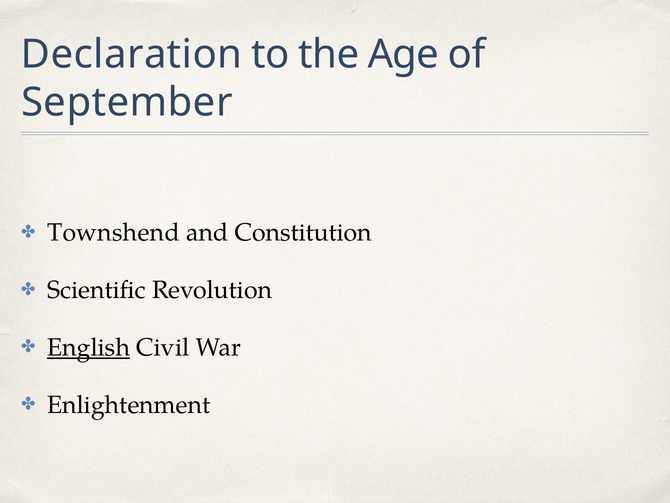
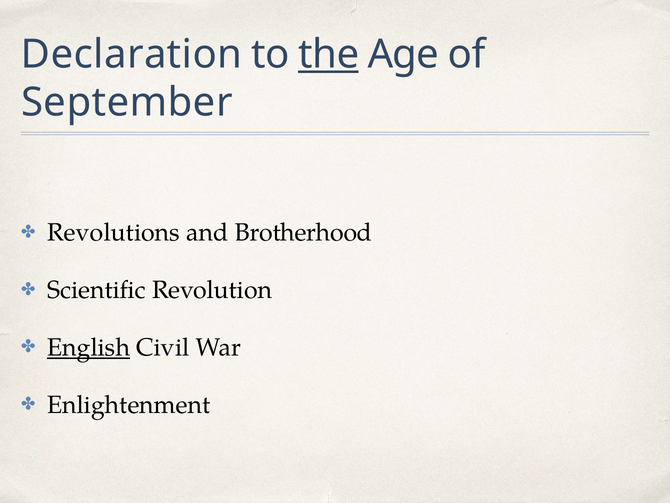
the underline: none -> present
Townshend: Townshend -> Revolutions
Constitution: Constitution -> Brotherhood
